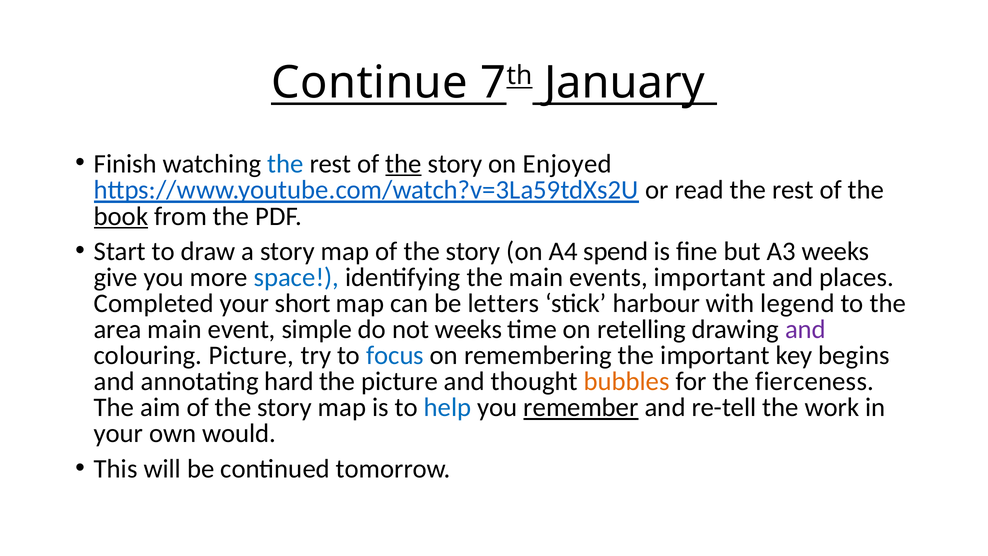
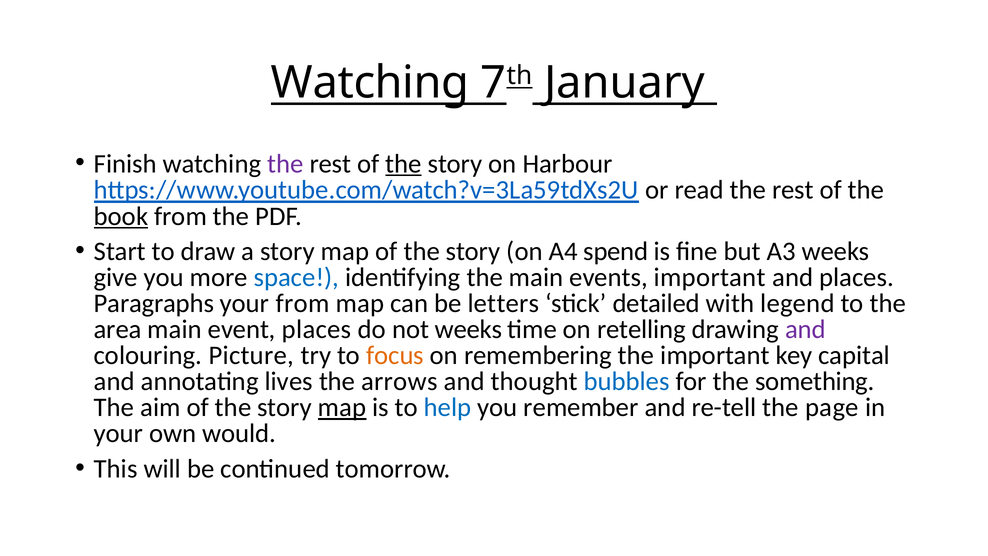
Continue at (370, 83): Continue -> Watching
the at (285, 164) colour: blue -> purple
Enjoyed: Enjoyed -> Harbour
Completed: Completed -> Paragraphs
your short: short -> from
harbour: harbour -> detailed
event simple: simple -> places
focus colour: blue -> orange
begins: begins -> capital
hard: hard -> lives
the picture: picture -> arrows
bubbles colour: orange -> blue
fierceness: fierceness -> something
map at (342, 407) underline: none -> present
remember underline: present -> none
work: work -> page
